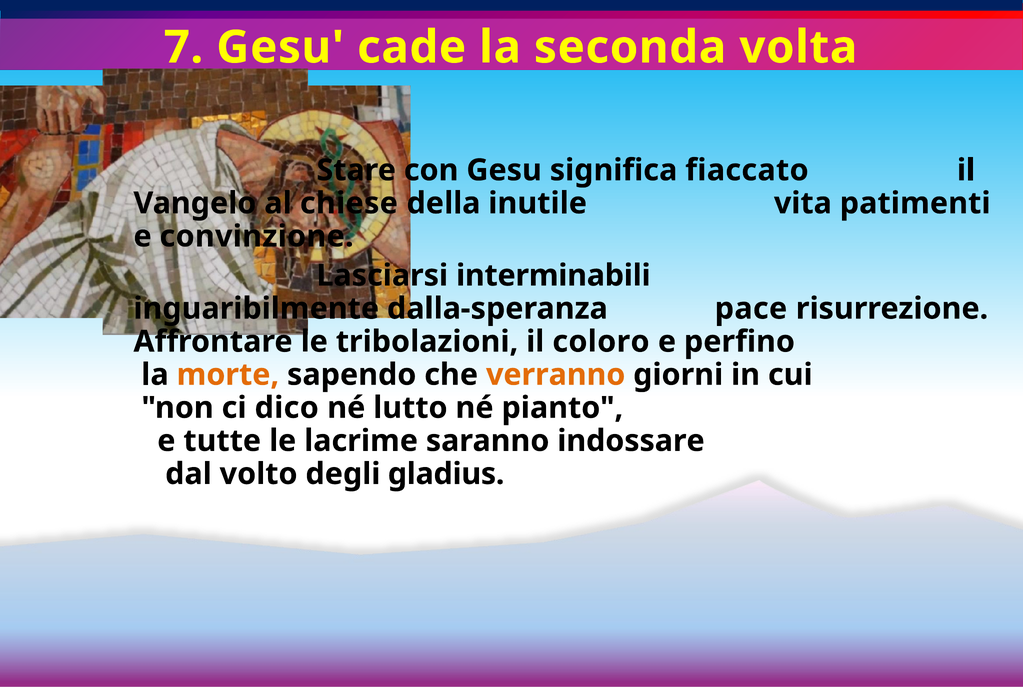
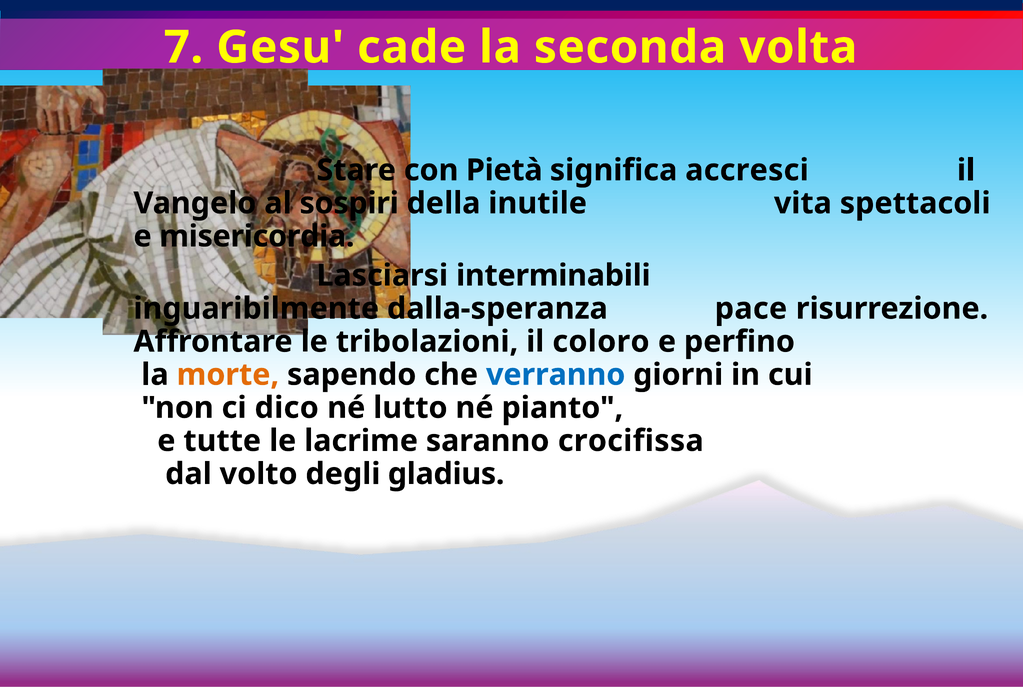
con Gesu: Gesu -> Pietà
fiaccato: fiaccato -> accresci
chiese: chiese -> sospiri
patimenti: patimenti -> spettacoli
convinzione: convinzione -> misericordia
verranno colour: orange -> blue
indossare: indossare -> crocifissa
